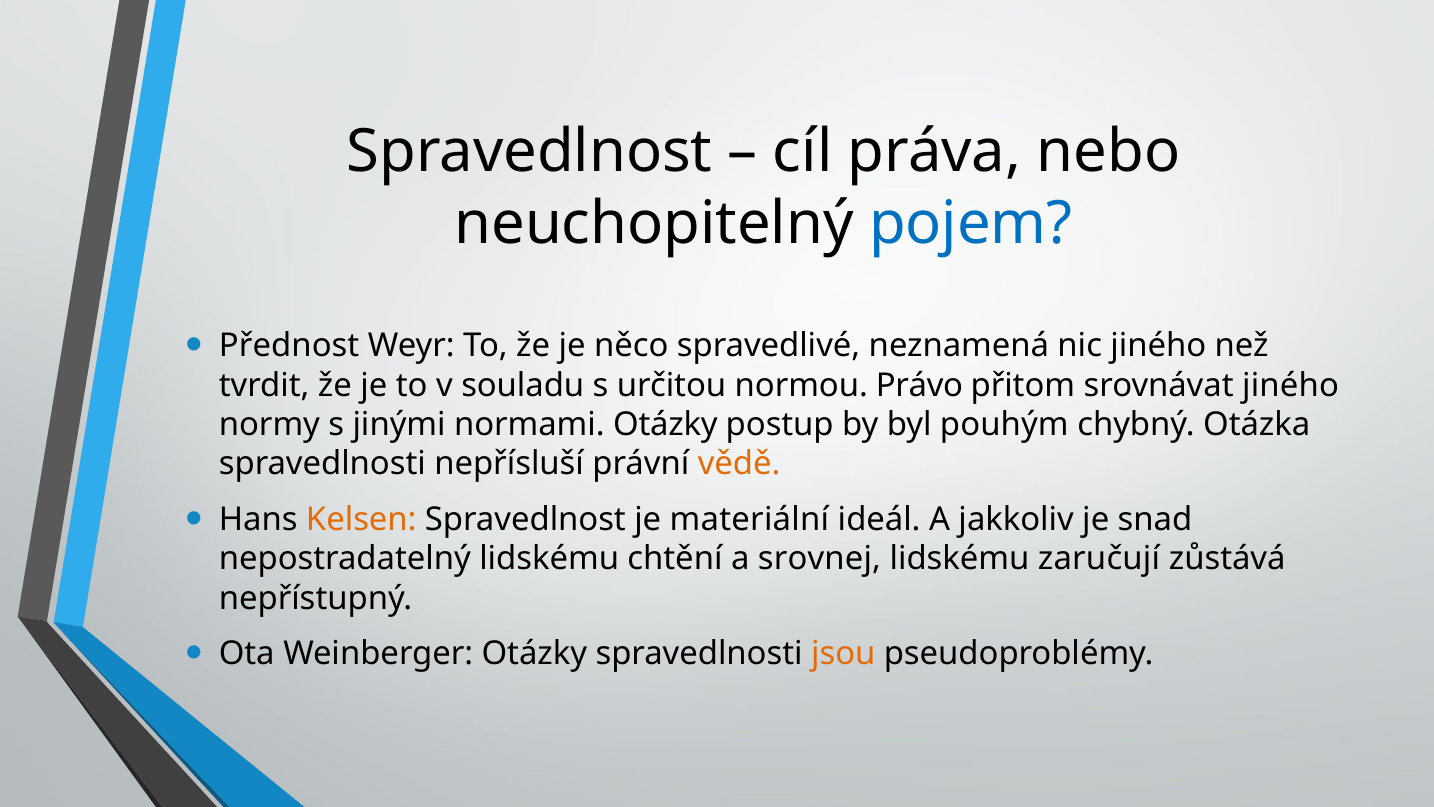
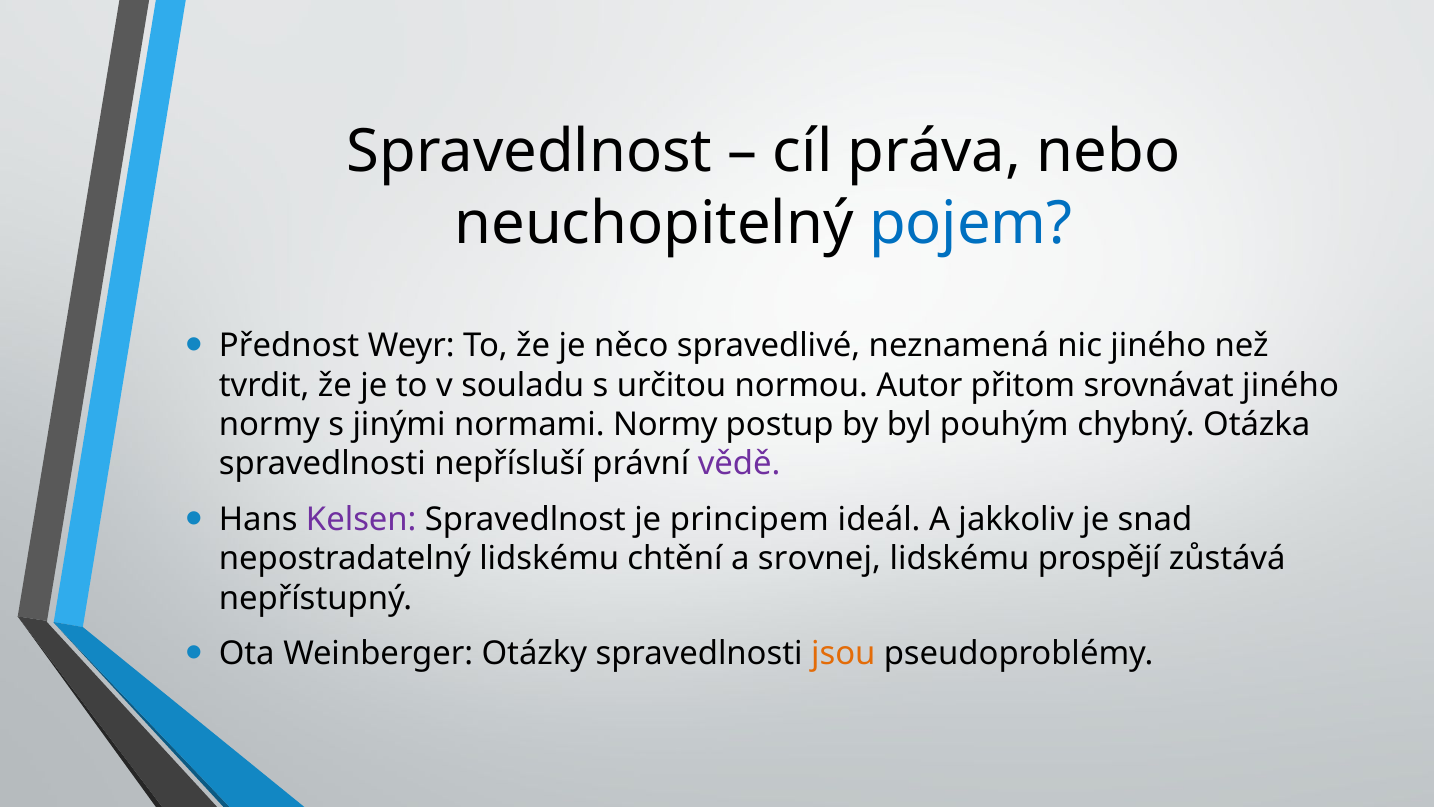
Právo: Právo -> Autor
normami Otázky: Otázky -> Normy
vědě colour: orange -> purple
Kelsen colour: orange -> purple
materiální: materiální -> principem
zaručují: zaručují -> prospějí
